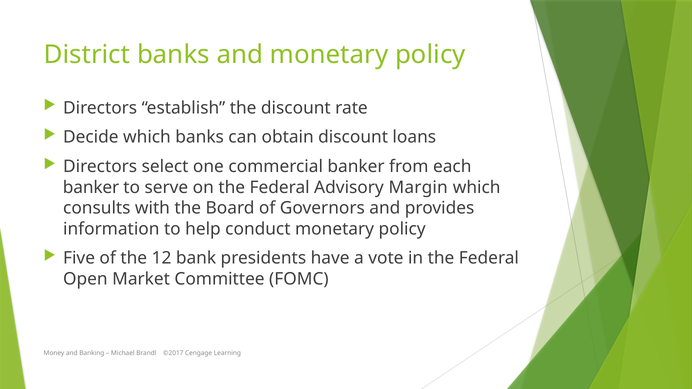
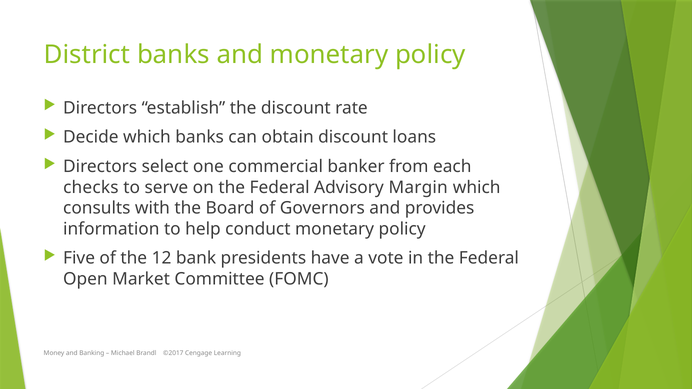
banker at (91, 187): banker -> checks
